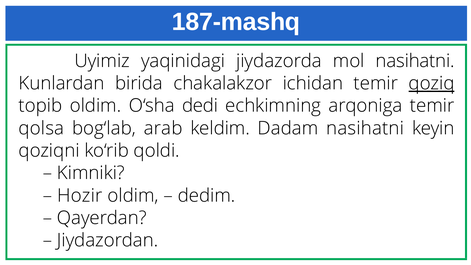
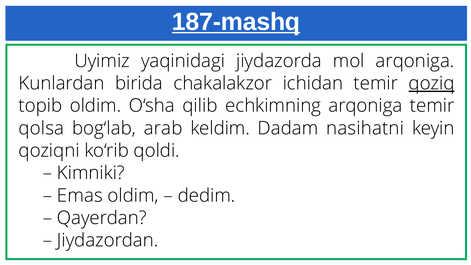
187-mashq underline: none -> present
mol nasihatni: nasihatni -> arqoniga
dedi: dedi -> qilib
Hozir: Hozir -> Emas
